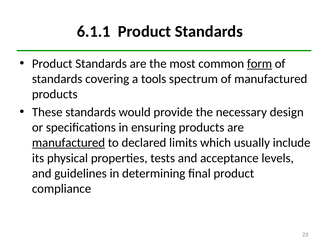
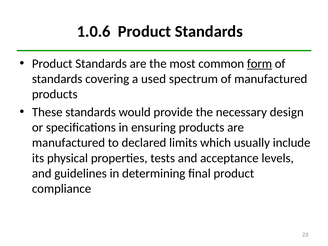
6.1.1: 6.1.1 -> 1.0.6
tools: tools -> used
manufactured at (69, 143) underline: present -> none
